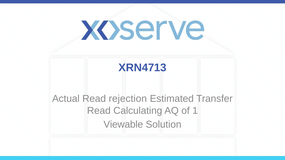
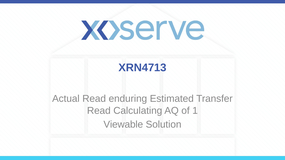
rejection: rejection -> enduring
